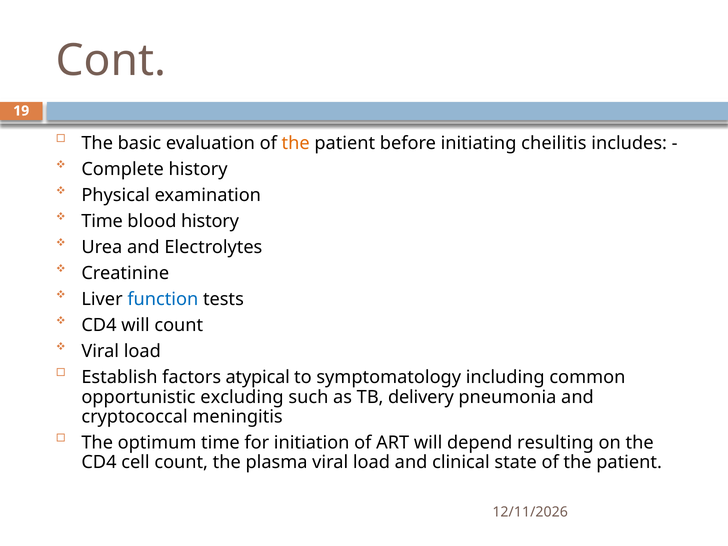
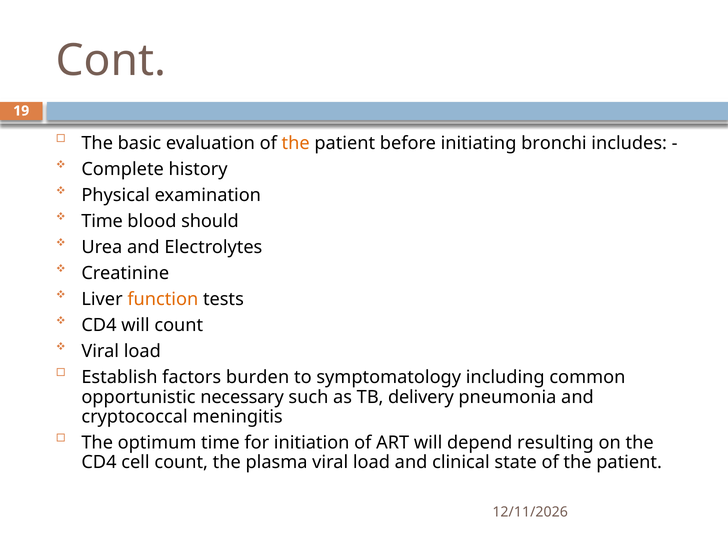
cheilitis: cheilitis -> bronchi
blood history: history -> should
function colour: blue -> orange
atypical: atypical -> burden
excluding: excluding -> necessary
